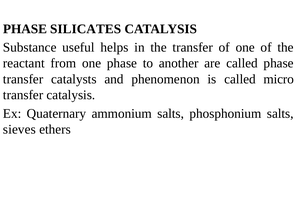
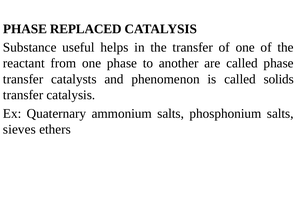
SILICATES: SILICATES -> REPLACED
micro: micro -> solids
